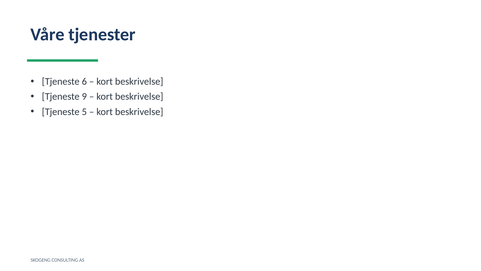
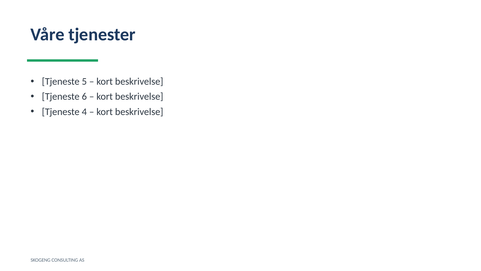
6: 6 -> 5
9: 9 -> 6
5: 5 -> 4
